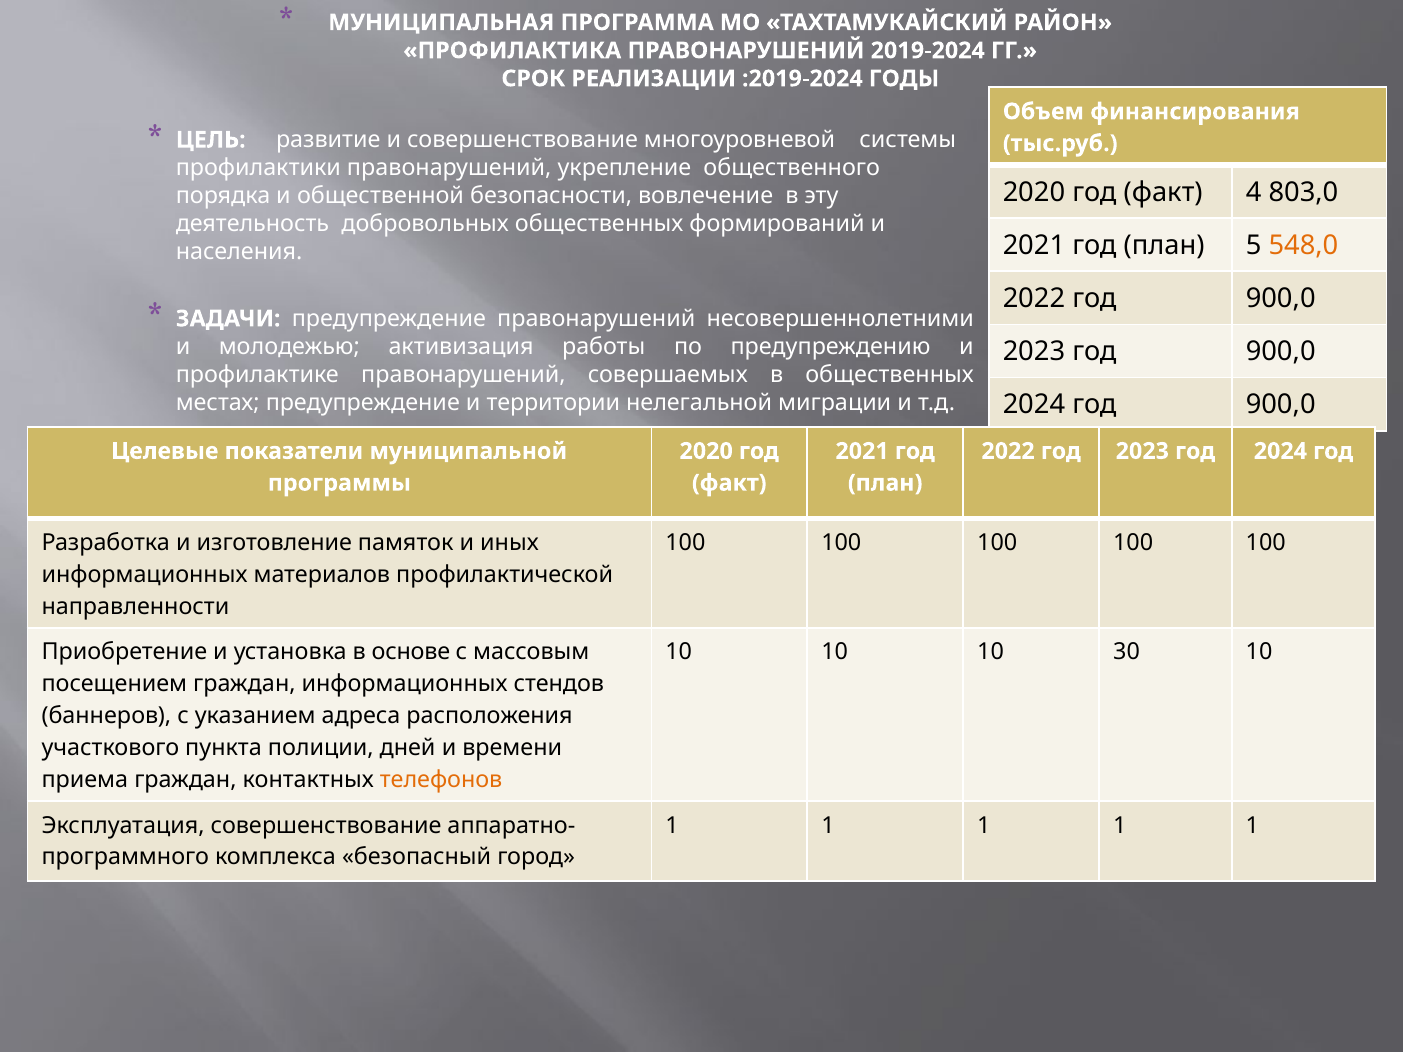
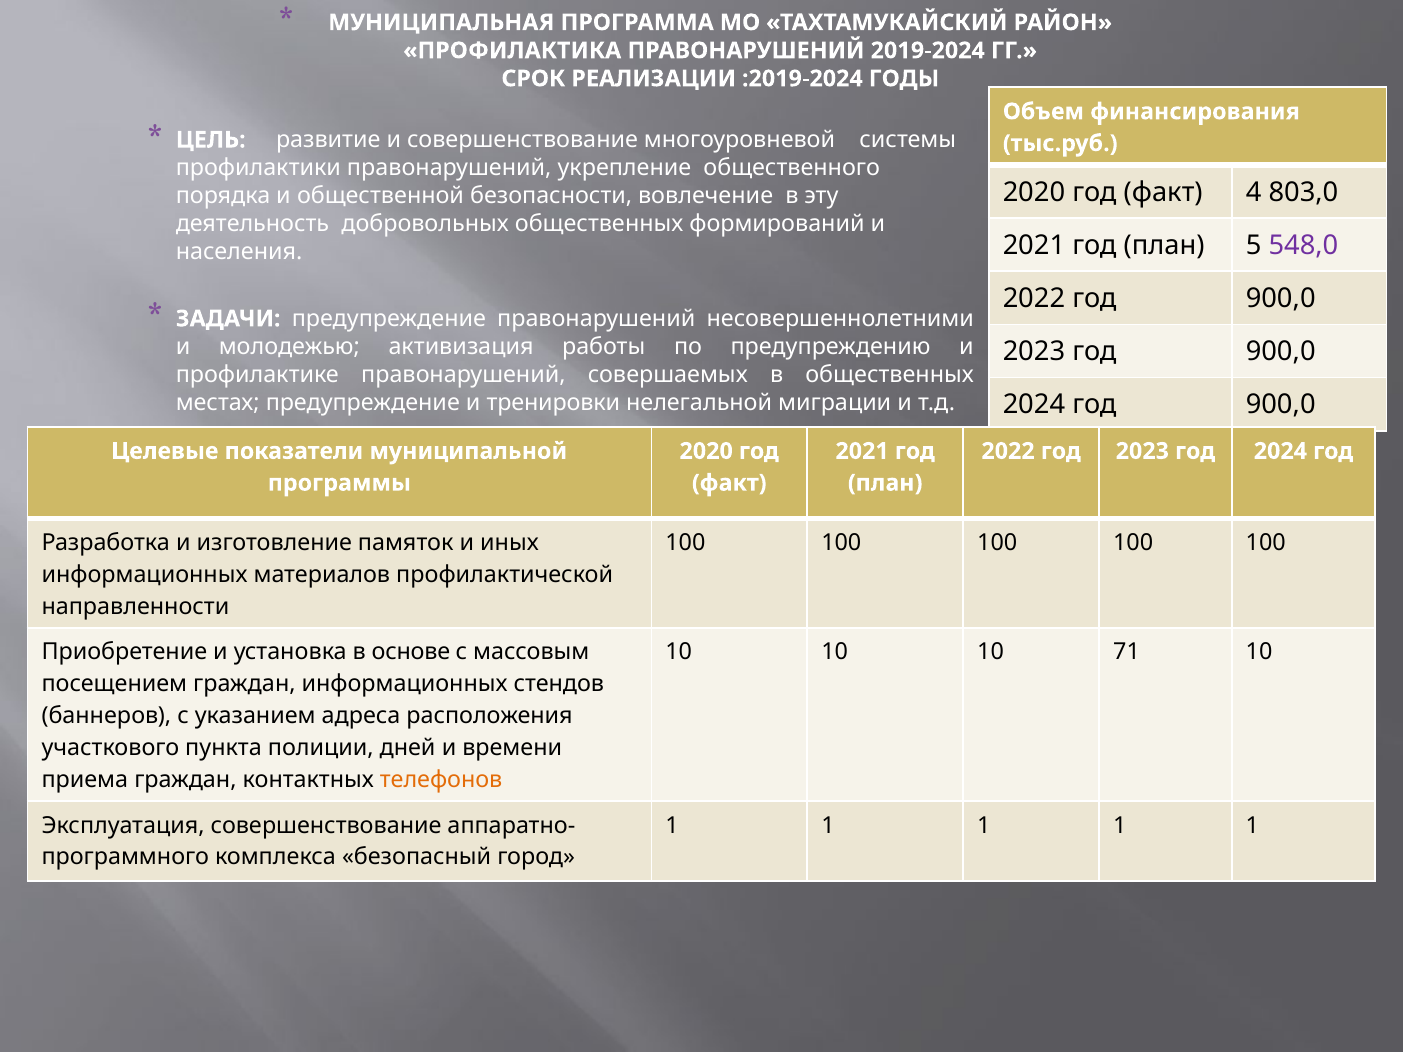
548,0 colour: orange -> purple
территории: территории -> тренировки
30: 30 -> 71
